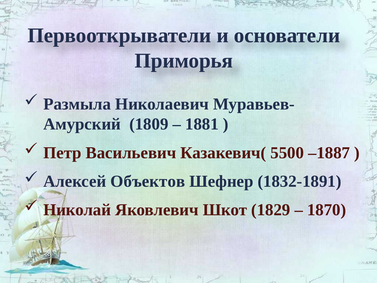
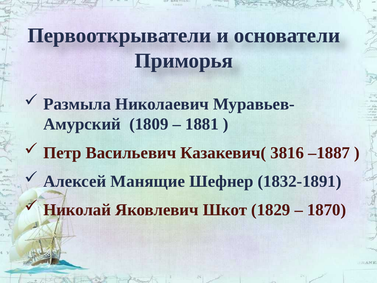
5500: 5500 -> 3816
Объектов: Объектов -> Манящие
